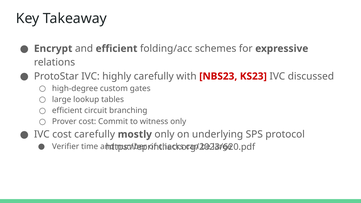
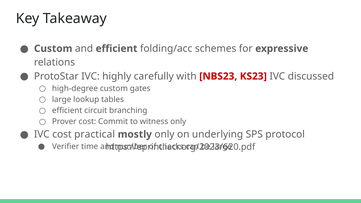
Encrypt at (53, 49): Encrypt -> Custom
cost carefully: carefully -> practical
